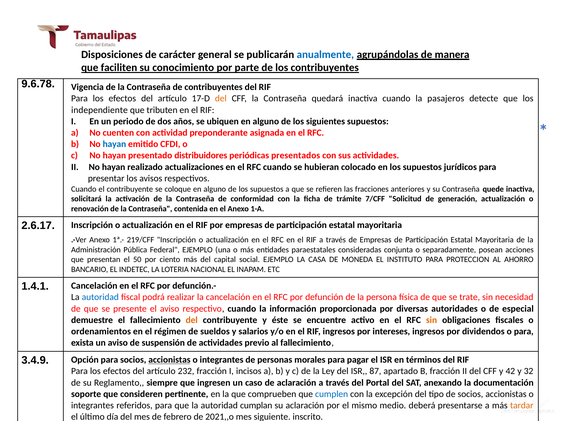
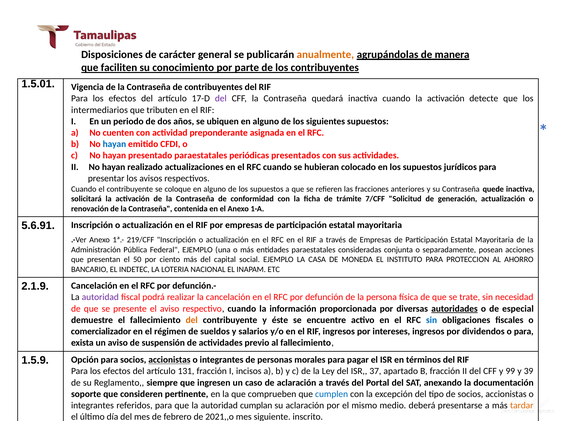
anualmente colour: blue -> orange
9.6.78: 9.6.78 -> 1.5.01
del at (221, 98) colour: orange -> purple
cuando la pasajeros: pasajeros -> activación
independiente: independiente -> intermediarios
presentado distribuidores: distribuidores -> paraestatales
2.6.17: 2.6.17 -> 5.6.91
1.4.1: 1.4.1 -> 2.1.9
autoridad at (100, 297) colour: blue -> purple
autoridades underline: none -> present
sin at (432, 320) colour: orange -> blue
ordenamientos: ordenamientos -> comercializador
3.4.9: 3.4.9 -> 1.5.9
232: 232 -> 131
87: 87 -> 37
42: 42 -> 99
32: 32 -> 39
